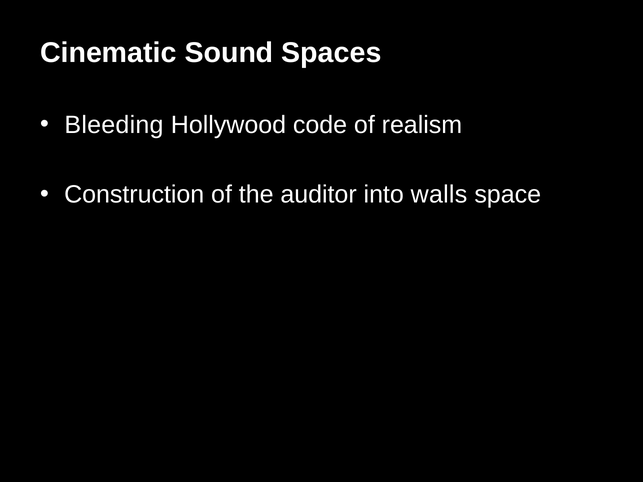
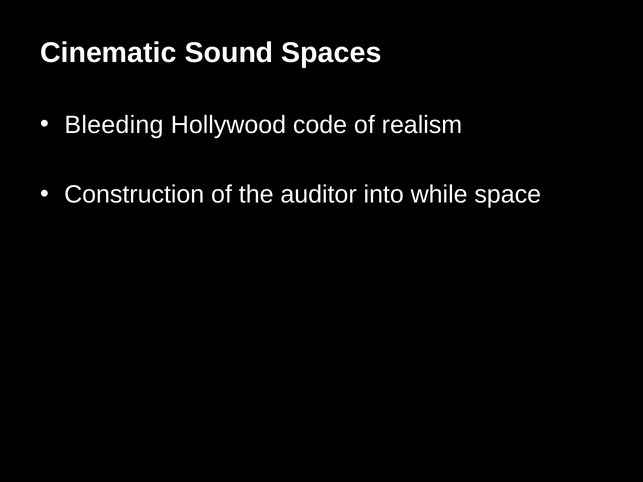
walls: walls -> while
